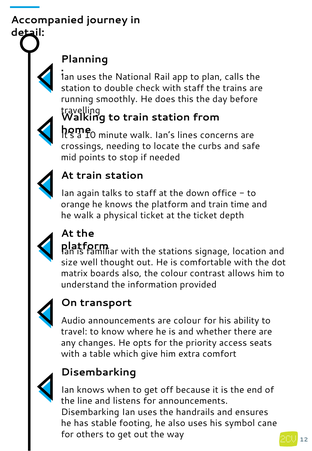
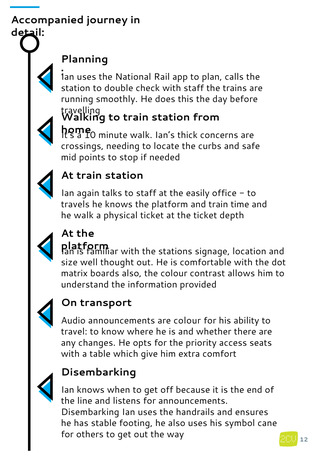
lines: lines -> thick
down: down -> easily
orange: orange -> travels
